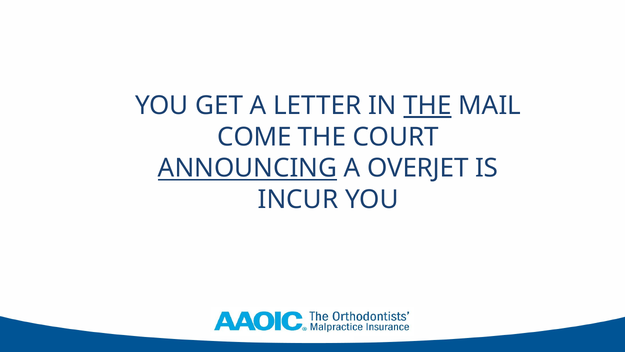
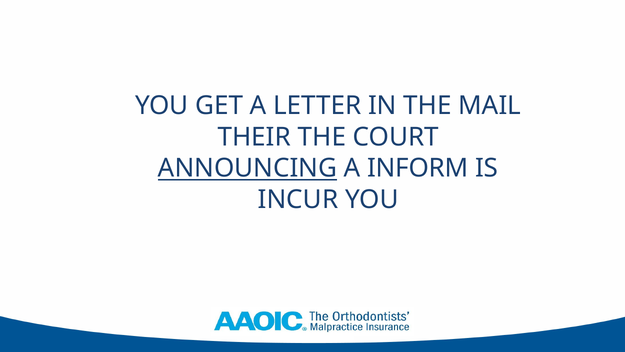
THE at (427, 106) underline: present -> none
COME: COME -> THEIR
OVERJET: OVERJET -> INFORM
